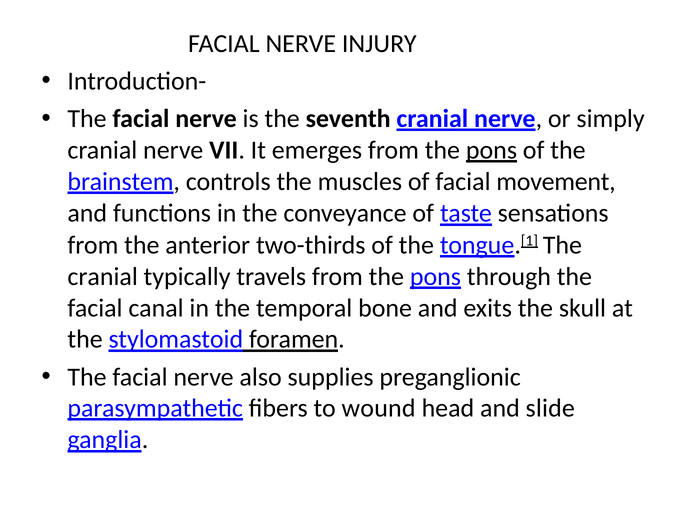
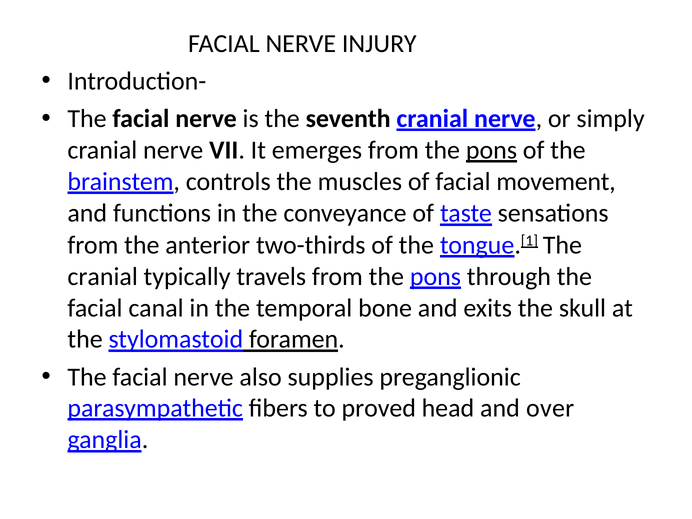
wound: wound -> proved
slide: slide -> over
